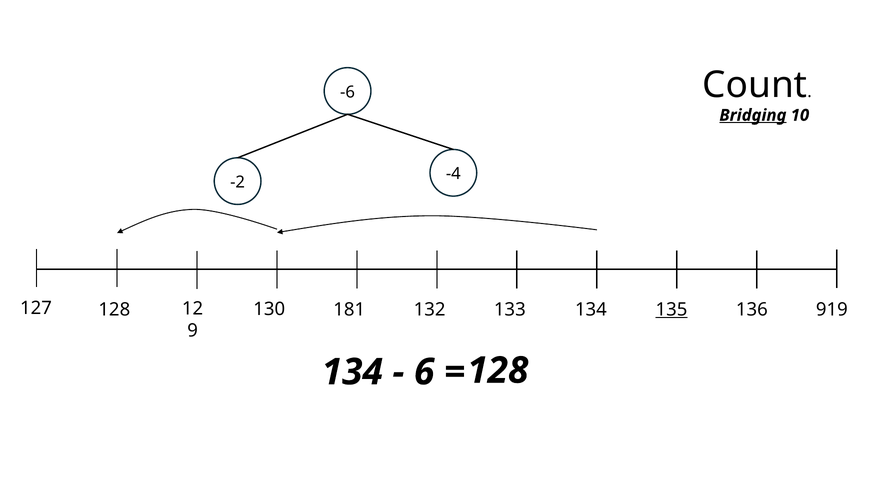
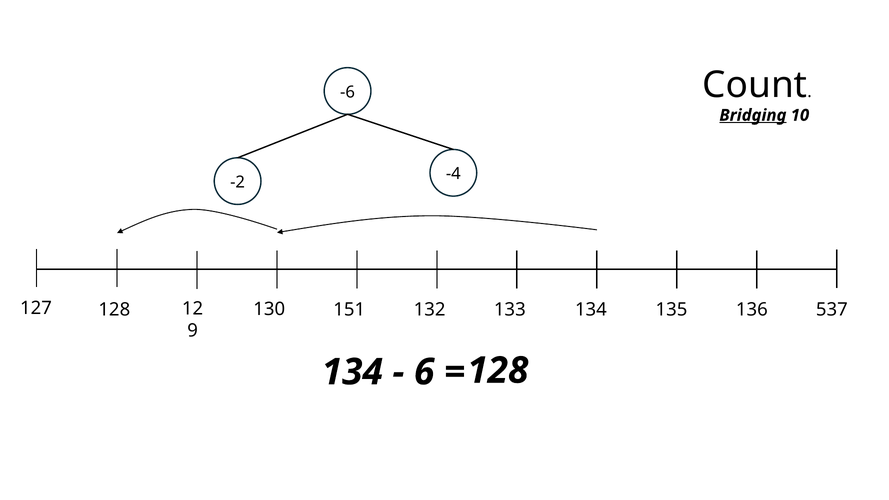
181: 181 -> 151
135 underline: present -> none
919: 919 -> 537
